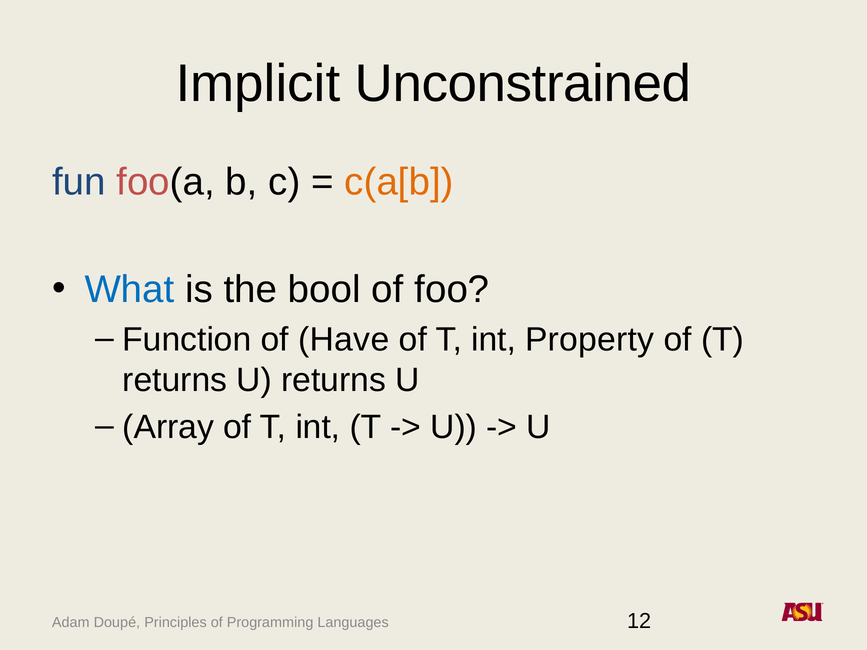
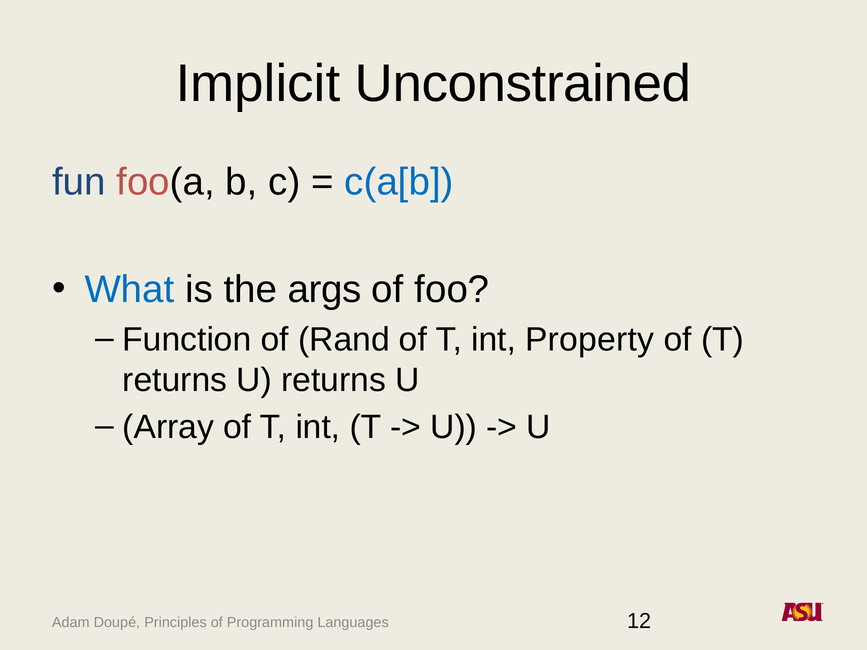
c(a[b colour: orange -> blue
bool: bool -> args
Have: Have -> Rand
